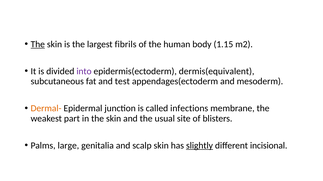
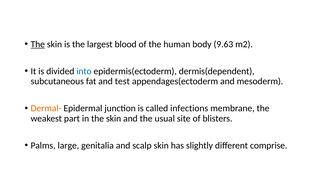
fibrils: fibrils -> blood
1.15: 1.15 -> 9.63
into colour: purple -> blue
dermis(equivalent: dermis(equivalent -> dermis(dependent
slightly underline: present -> none
incisional: incisional -> comprise
